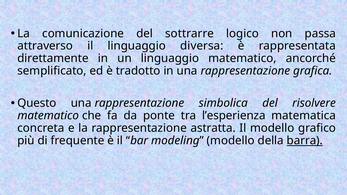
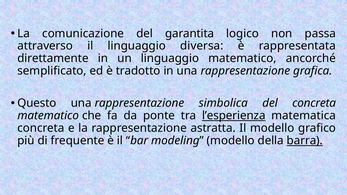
sottrarre: sottrarre -> garantita
del risolvere: risolvere -> concreta
l’esperienza underline: none -> present
